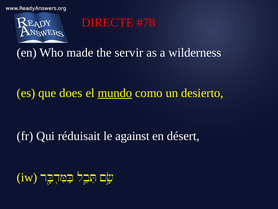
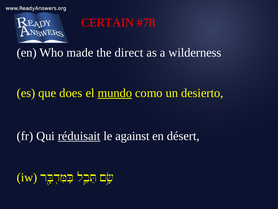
DIRECTE: DIRECTE -> CERTAIN
servir: servir -> direct
réduisait underline: none -> present
